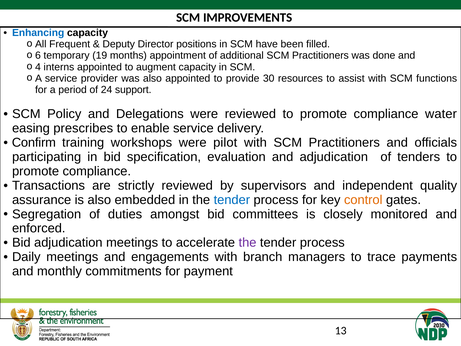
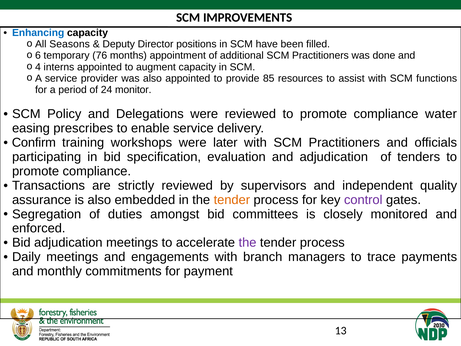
Frequent: Frequent -> Seasons
19: 19 -> 76
30: 30 -> 85
support: support -> monitor
pilot: pilot -> later
tender at (232, 200) colour: blue -> orange
control colour: orange -> purple
